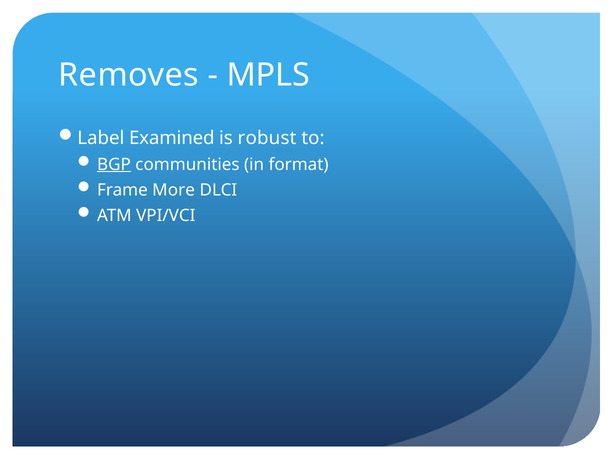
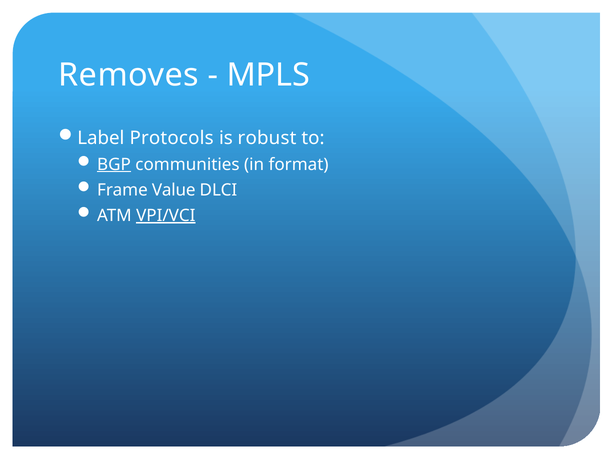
Examined: Examined -> Protocols
More: More -> Value
VPI/VCI underline: none -> present
